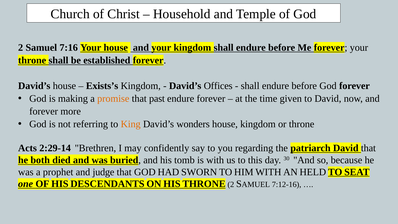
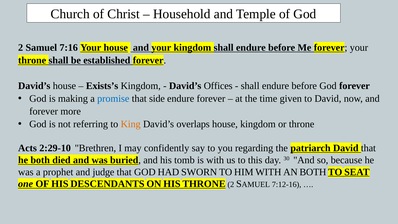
promise colour: orange -> blue
past: past -> side
wonders: wonders -> overlaps
2:29-14: 2:29-14 -> 2:29-10
AN HELD: HELD -> BOTH
